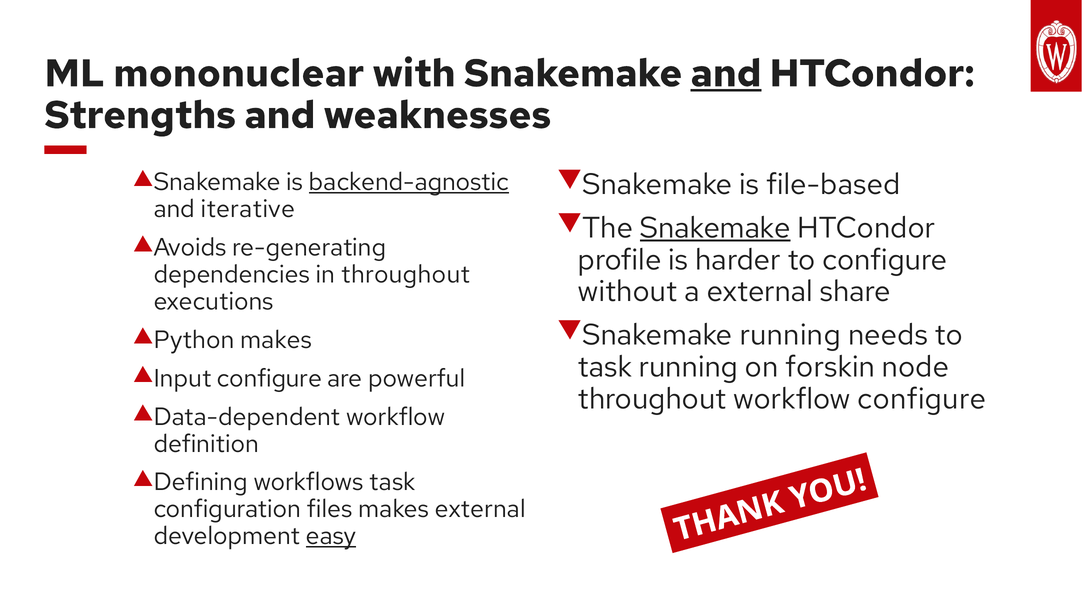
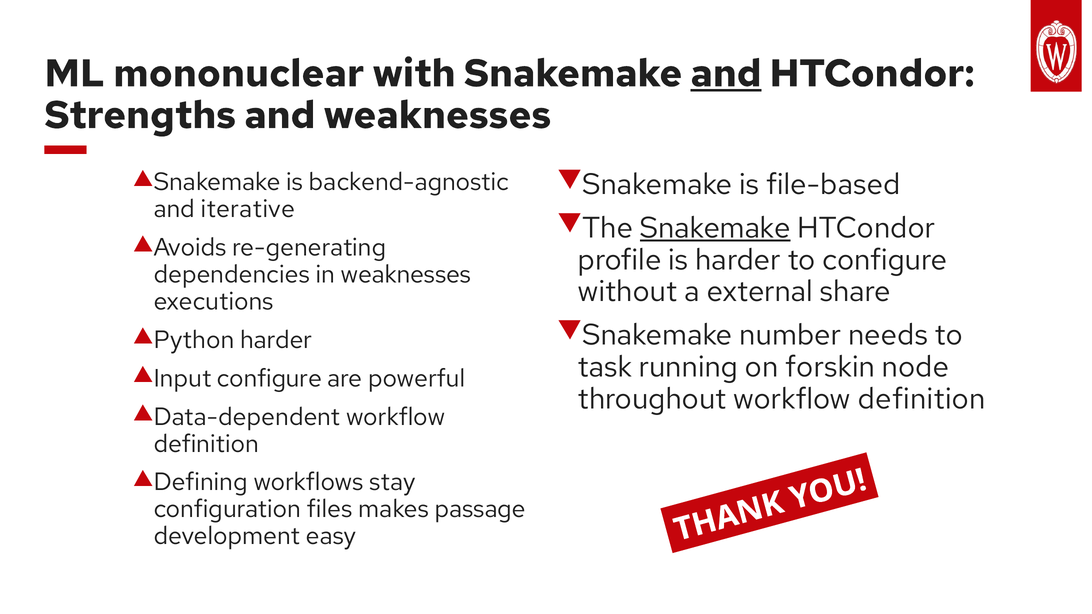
backend-agnostic underline: present -> none
in throughout: throughout -> weaknesses
Snakemake running: running -> number
makes at (276, 340): makes -> harder
throughout workflow configure: configure -> definition
workflows task: task -> stay
makes external: external -> passage
easy underline: present -> none
